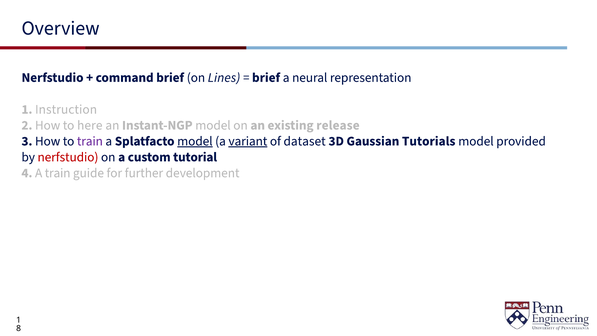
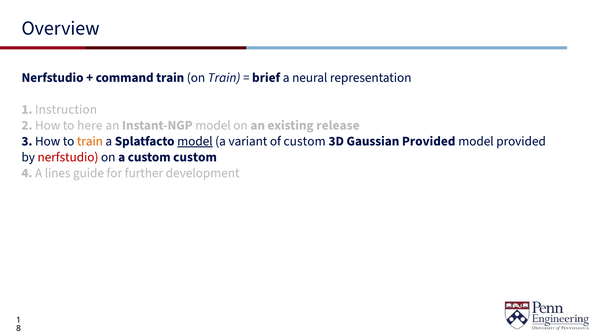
command brief: brief -> train
on Lines: Lines -> Train
train at (90, 141) colour: purple -> orange
variant underline: present -> none
of dataset: dataset -> custom
Gaussian Tutorials: Tutorials -> Provided
custom tutorial: tutorial -> custom
A train: train -> lines
